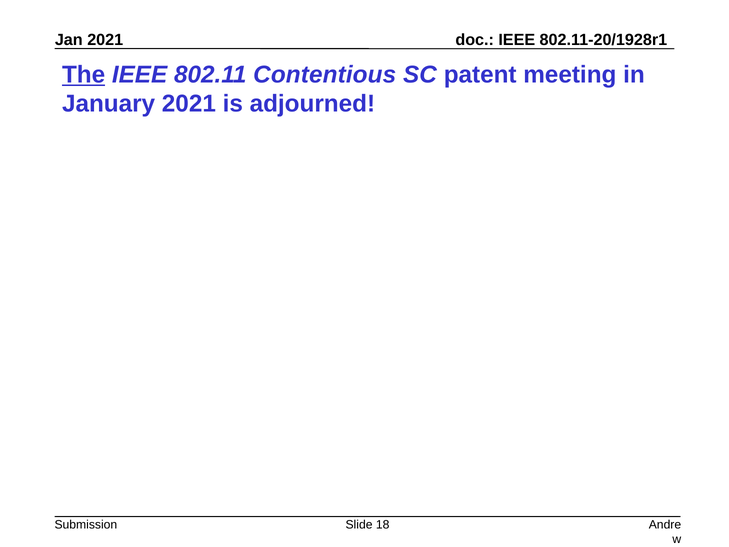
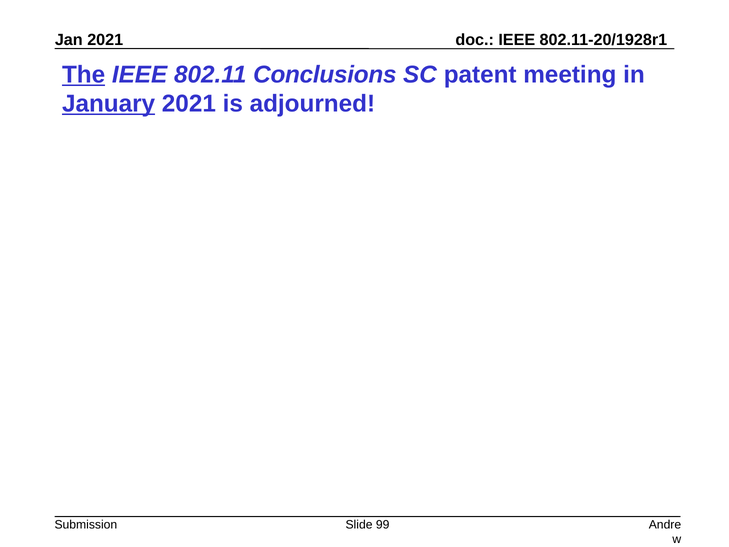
Contentious: Contentious -> Conclusions
January underline: none -> present
18: 18 -> 99
